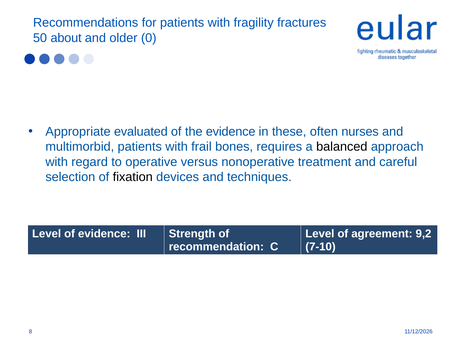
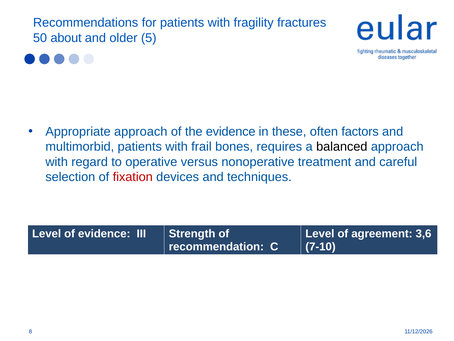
0: 0 -> 5
Appropriate evaluated: evaluated -> approach
nurses: nurses -> factors
fixation colour: black -> red
9,2: 9,2 -> 3,6
